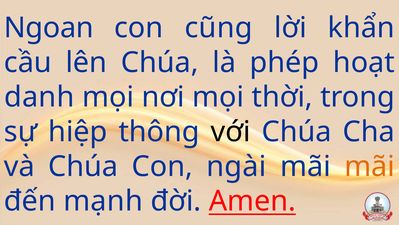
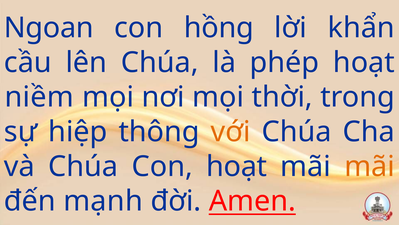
cũng: cũng -> hồng
danh: danh -> niềm
với colour: black -> orange
Con ngài: ngài -> hoạt
